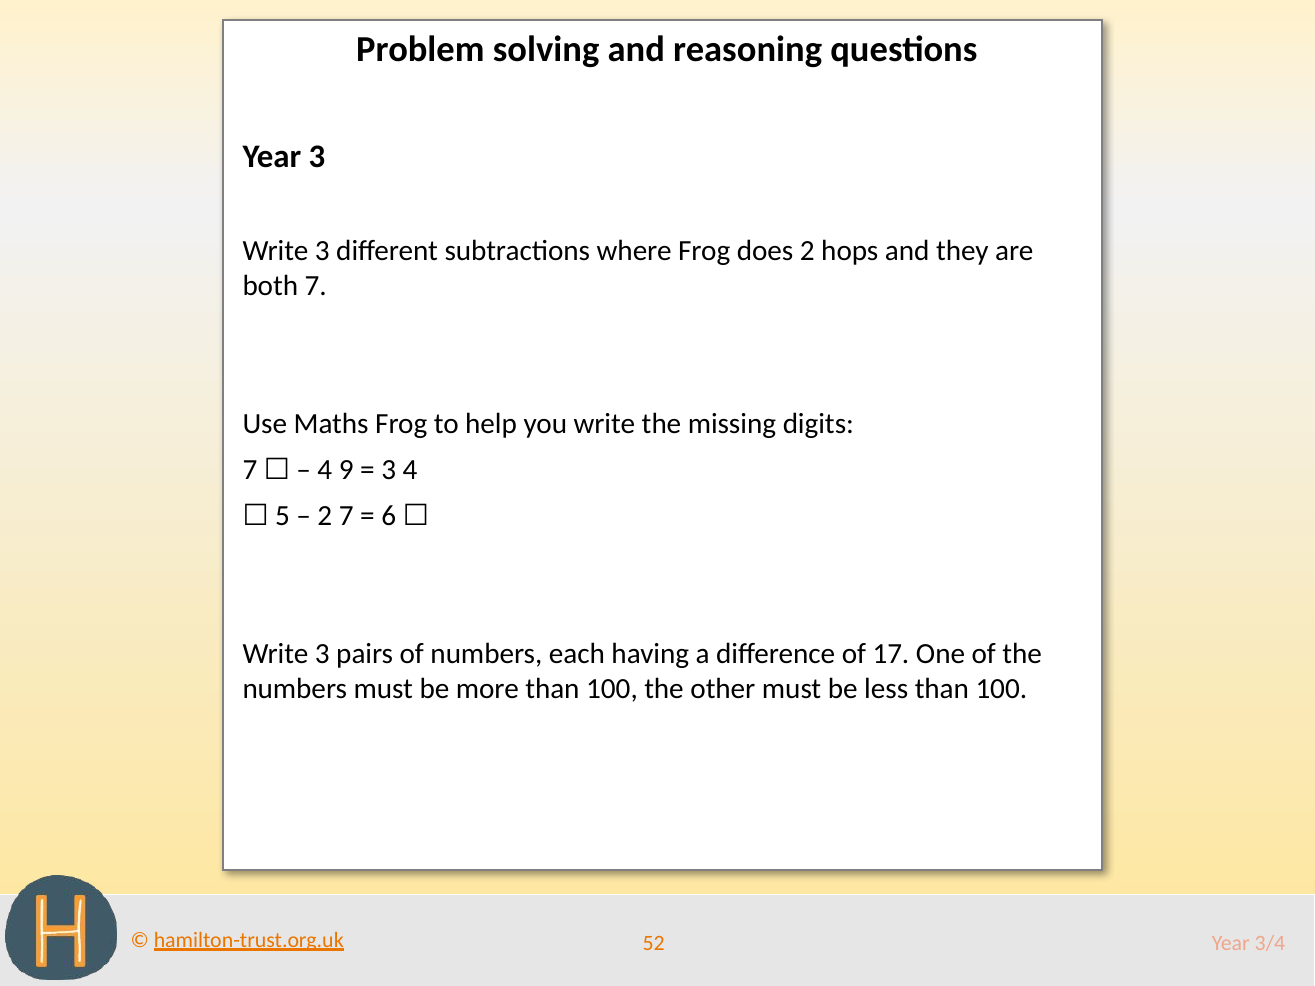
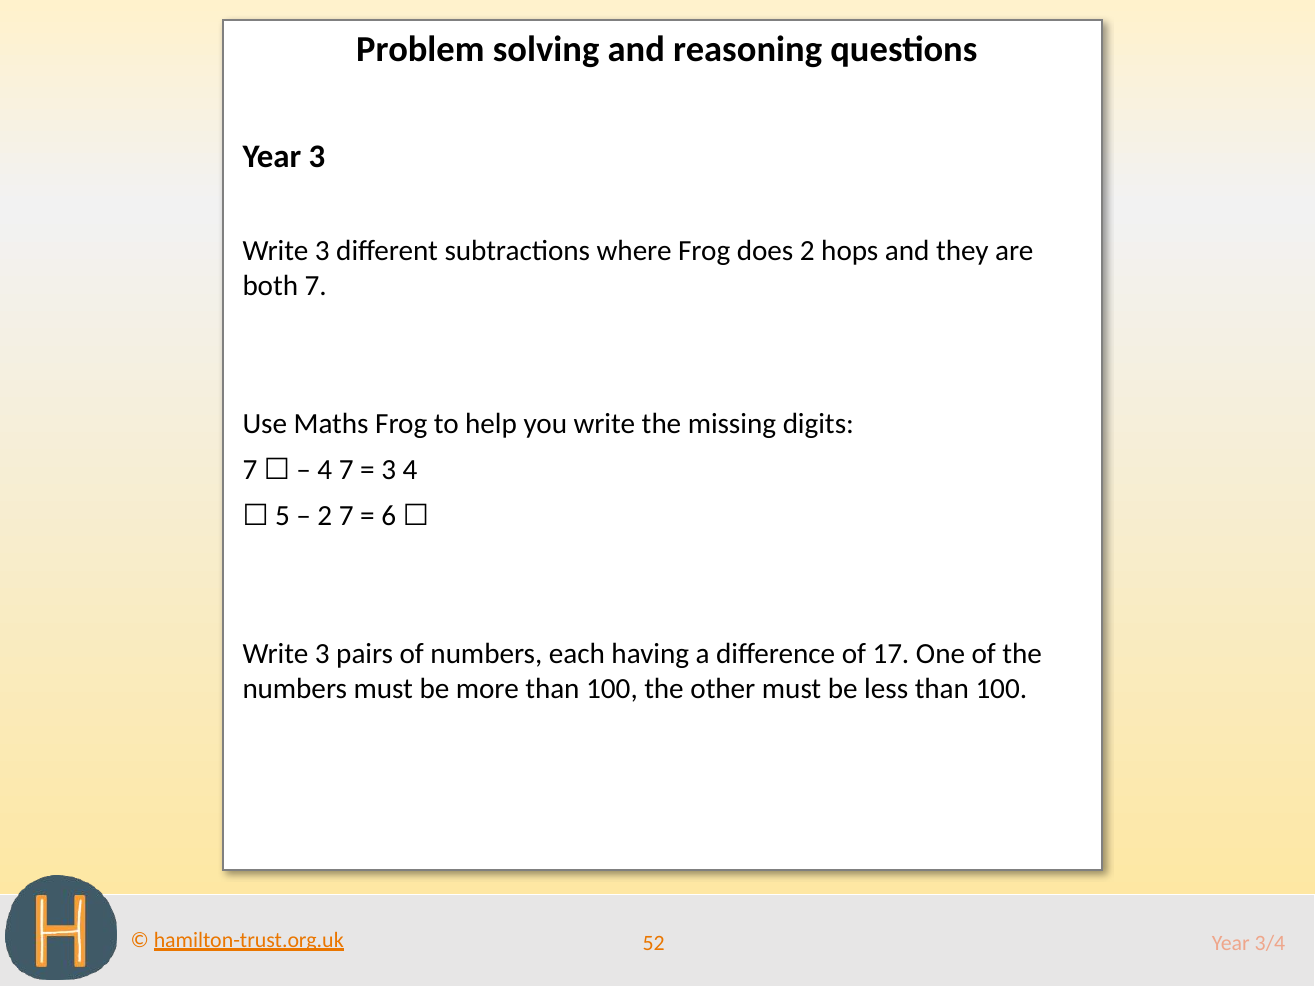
4 9: 9 -> 7
